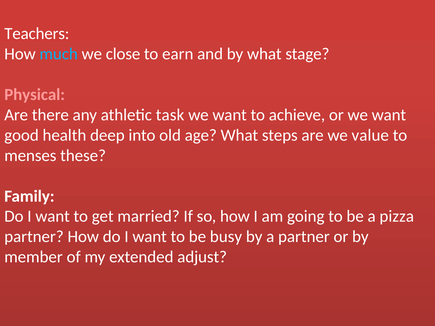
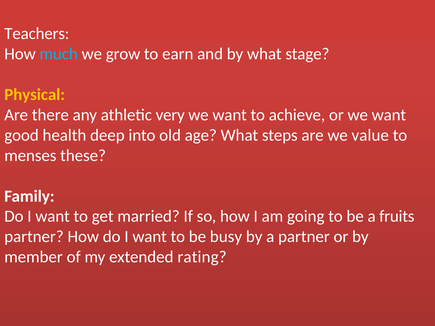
close: close -> grow
Physical colour: pink -> yellow
task: task -> very
pizza: pizza -> fruits
adjust: adjust -> rating
